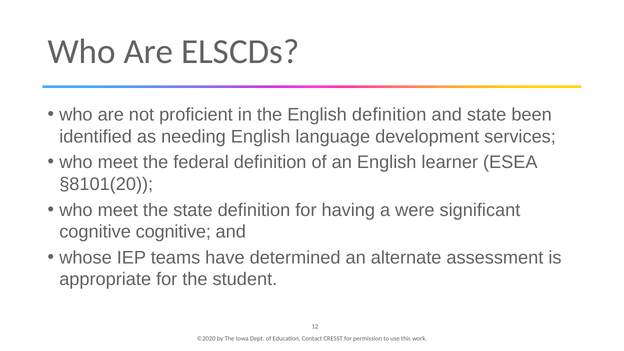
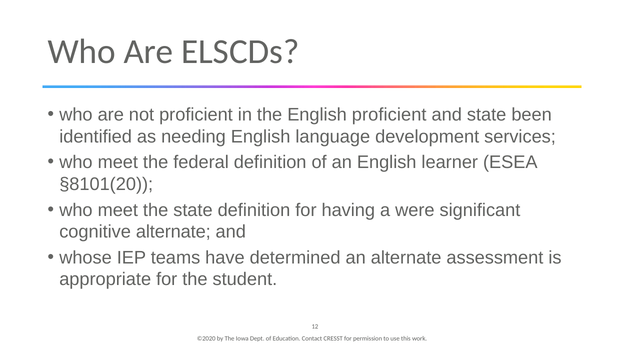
English definition: definition -> proficient
cognitive cognitive: cognitive -> alternate
